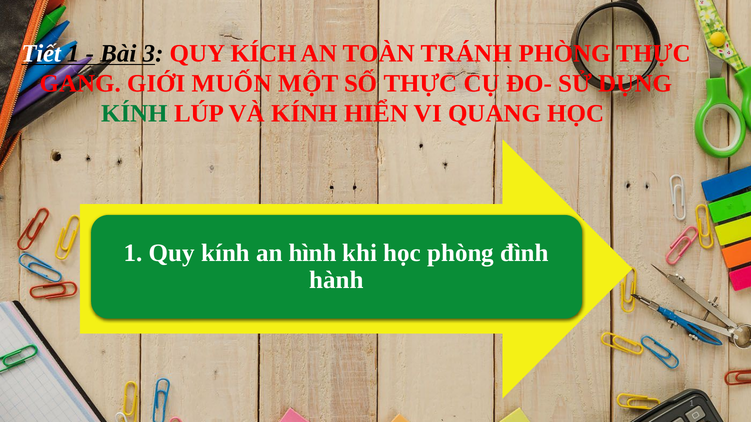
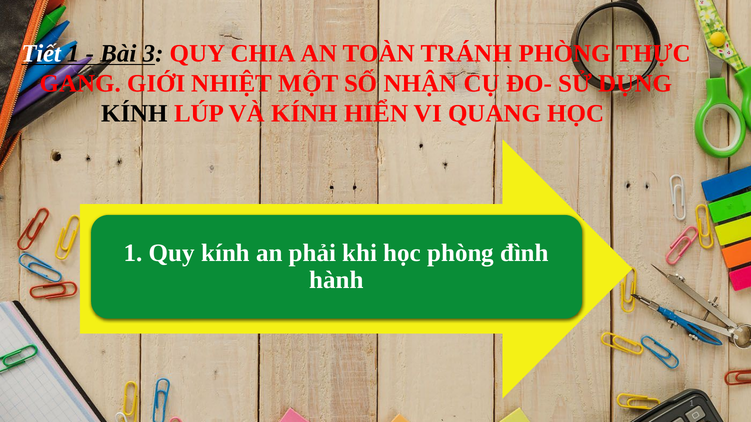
KÍCH: KÍCH -> CHIA
MUỐN: MUỐN -> NHIỆT
SỐ THỰC: THỰC -> NHẬN
KÍNH at (134, 114) colour: green -> black
hình: hình -> phải
